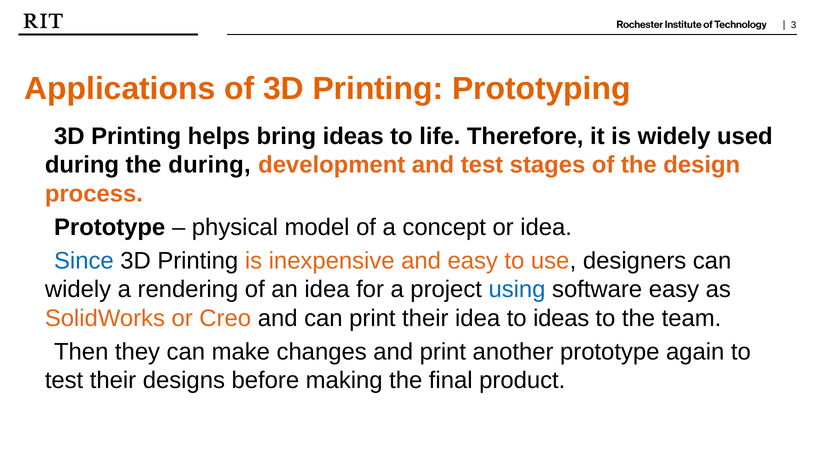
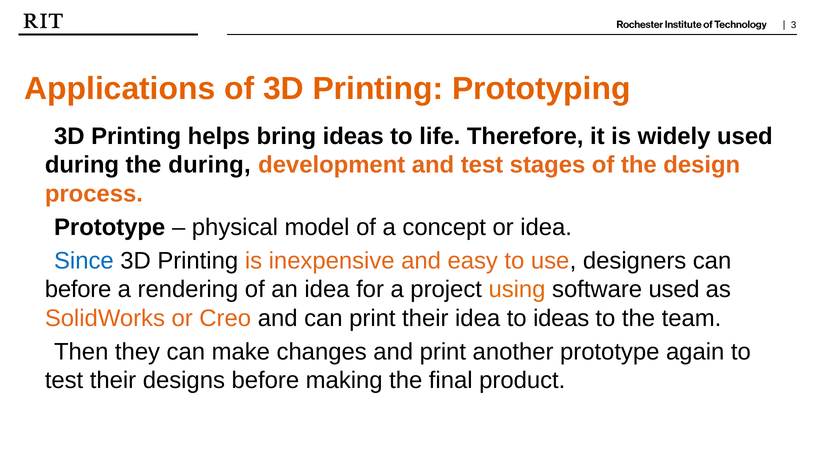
widely at (78, 289): widely -> before
using colour: blue -> orange
software easy: easy -> used
